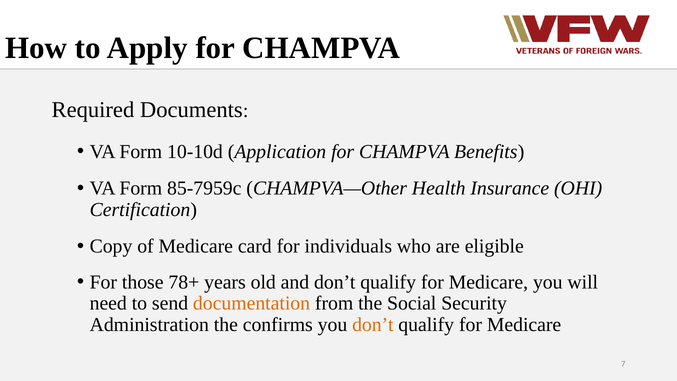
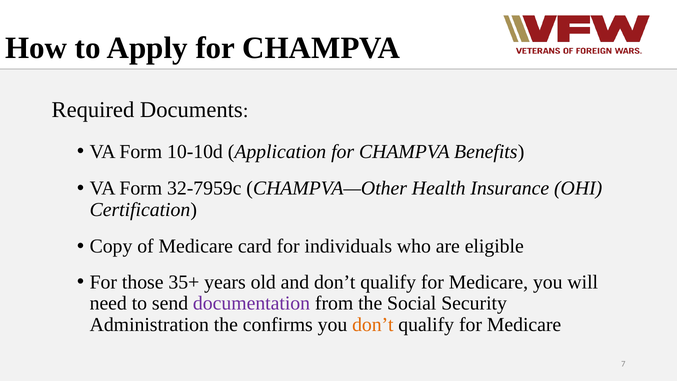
85-7959c: 85-7959c -> 32-7959c
78+: 78+ -> 35+
documentation colour: orange -> purple
